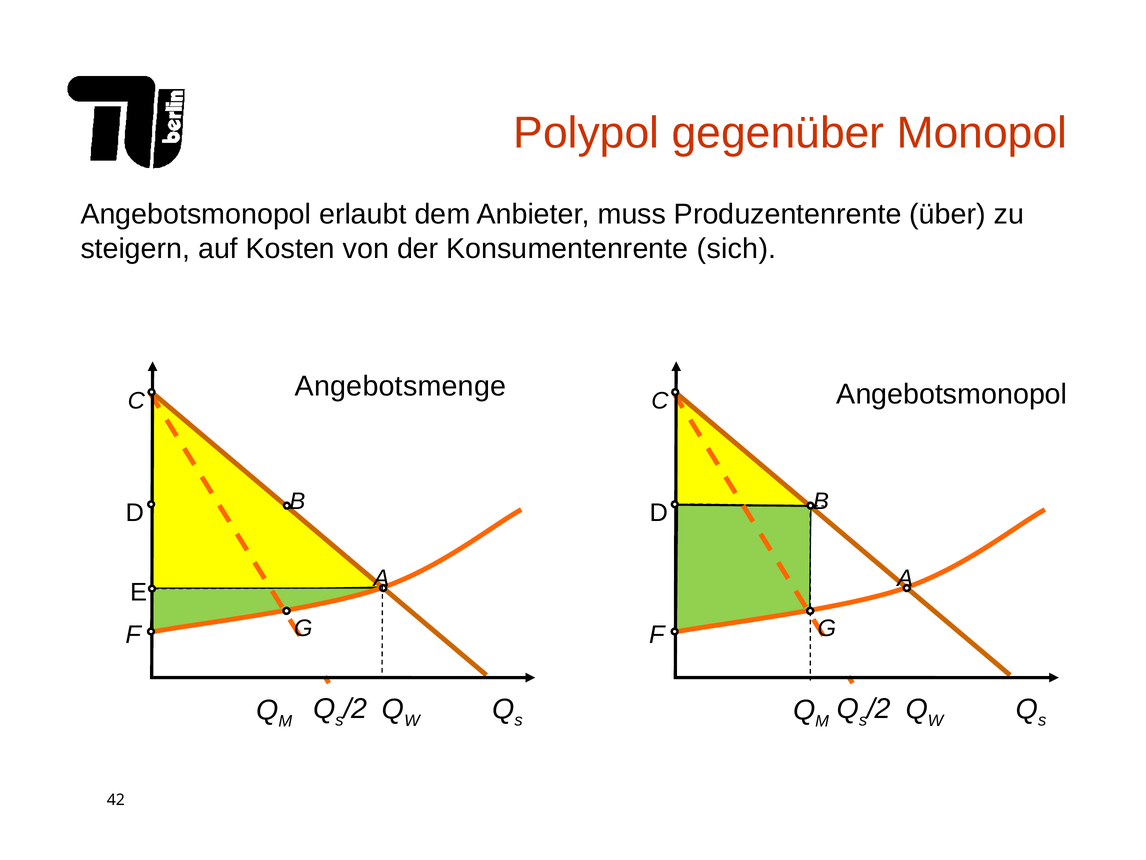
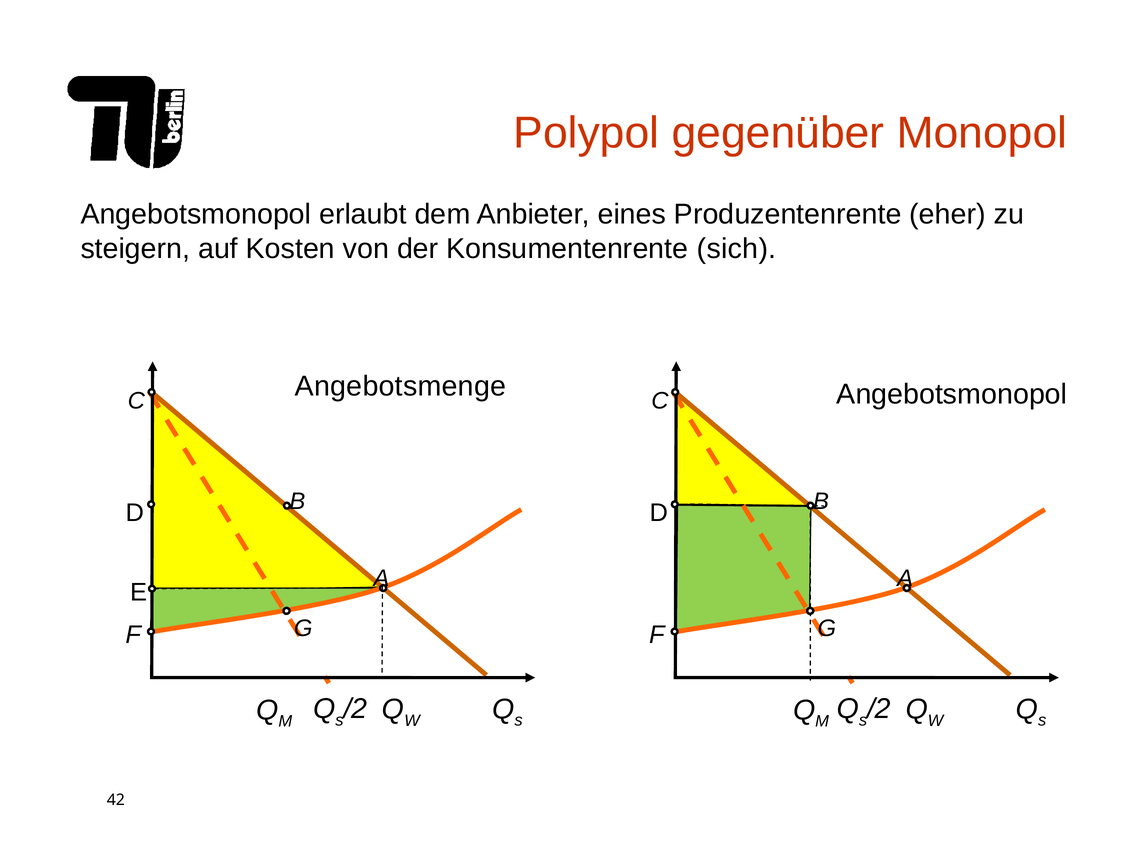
muss: muss -> eines
über: über -> eher
